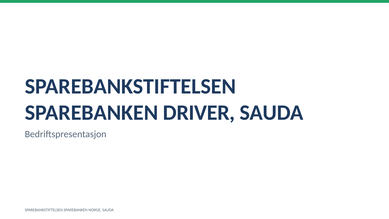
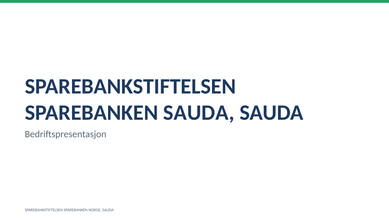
SPAREBANKEN DRIVER: DRIVER -> SAUDA
